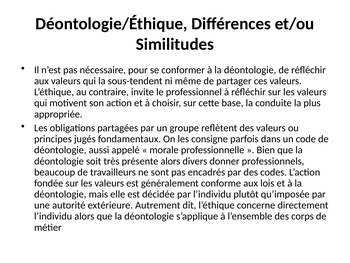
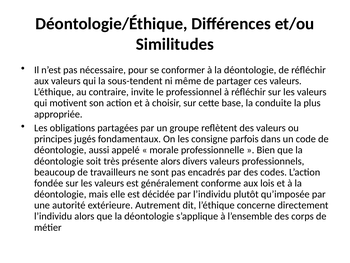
divers donner: donner -> valeurs
